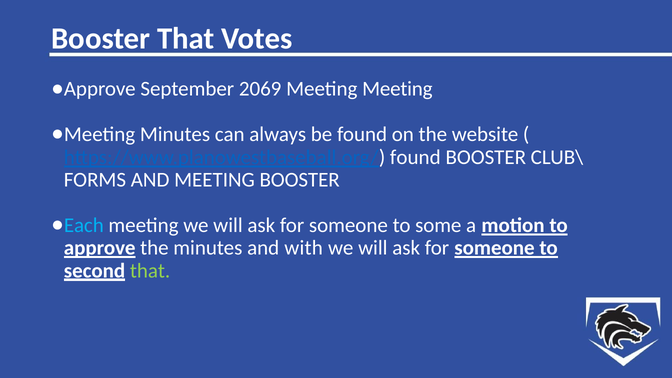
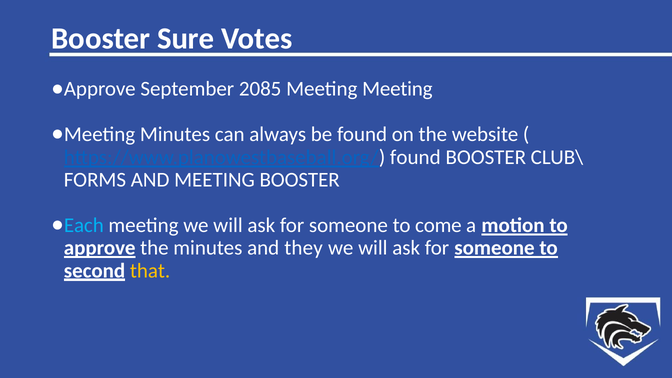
Booster That: That -> Sure
2069: 2069 -> 2085
some: some -> come
with: with -> they
that at (150, 271) colour: light green -> yellow
